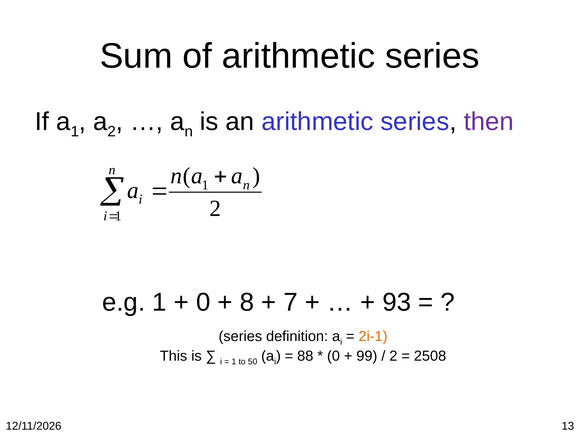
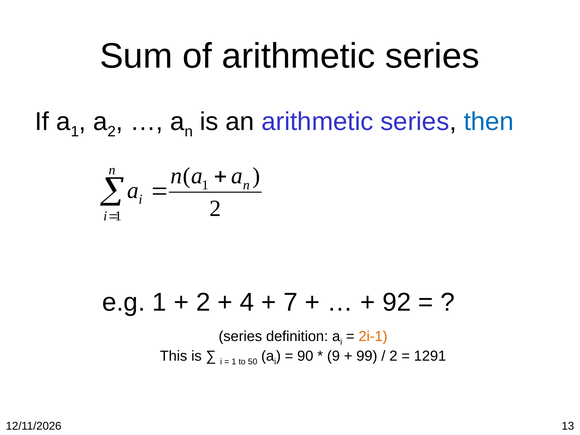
then colour: purple -> blue
0 at (203, 302): 0 -> 2
8: 8 -> 4
93: 93 -> 92
88: 88 -> 90
0 at (333, 356): 0 -> 9
2508: 2508 -> 1291
